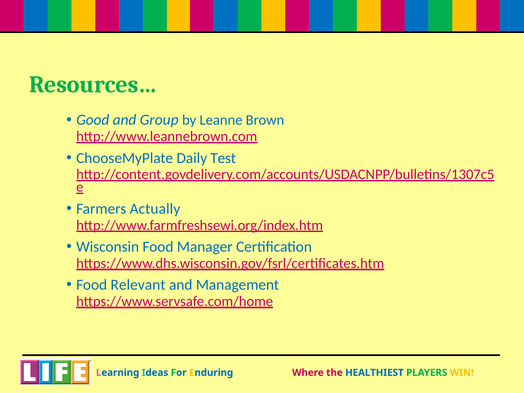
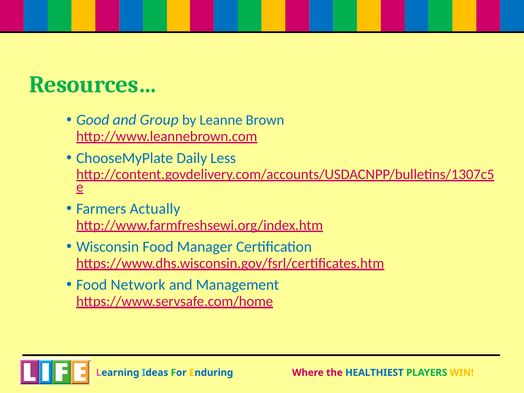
Test: Test -> Less
Relevant: Relevant -> Network
